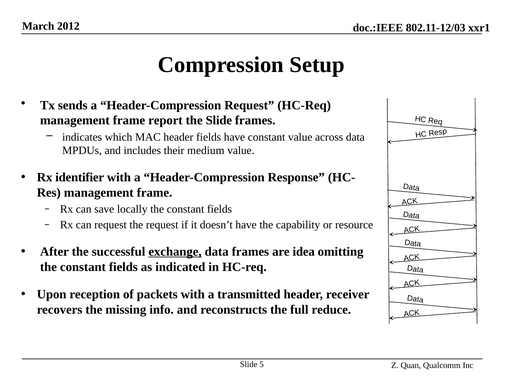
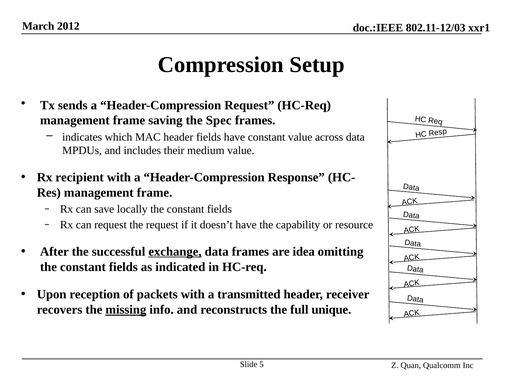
report: report -> saving
the Slide: Slide -> Spec
identifier: identifier -> recipient
missing underline: none -> present
reduce: reduce -> unique
